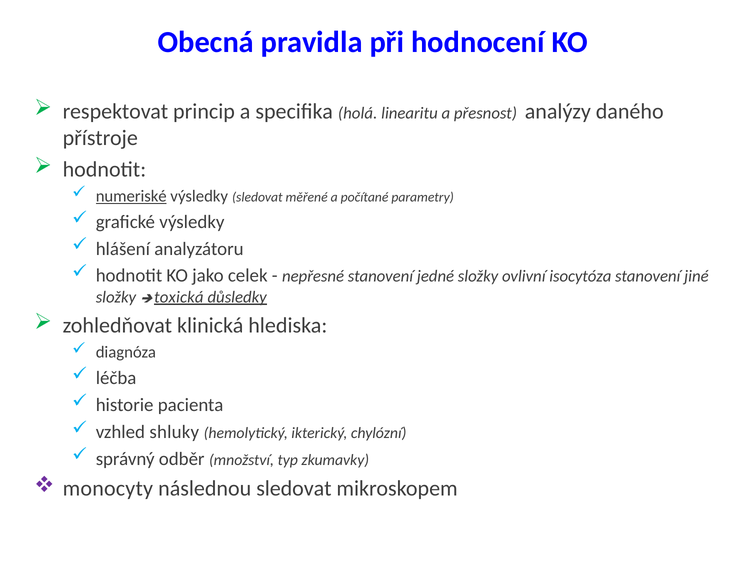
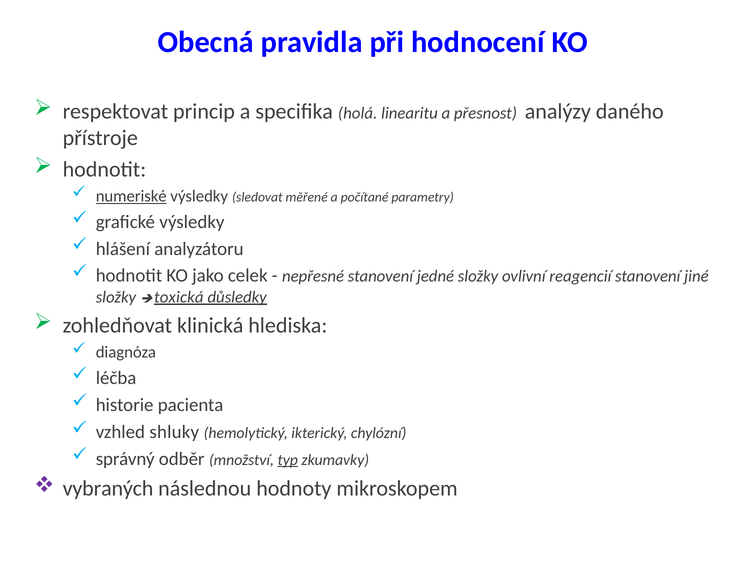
isocytóza: isocytóza -> reagencií
typ underline: none -> present
monocyty: monocyty -> vybraných
následnou sledovat: sledovat -> hodnoty
